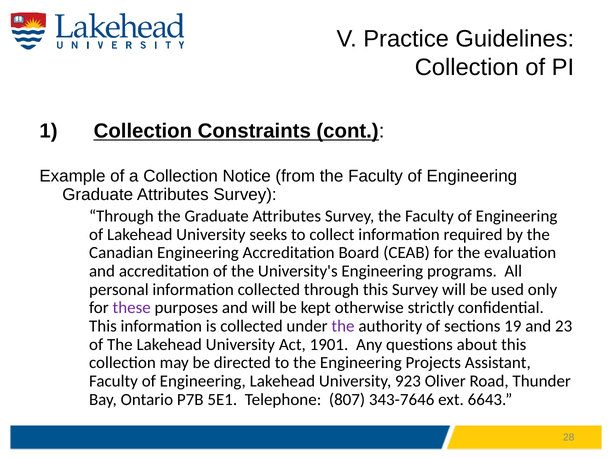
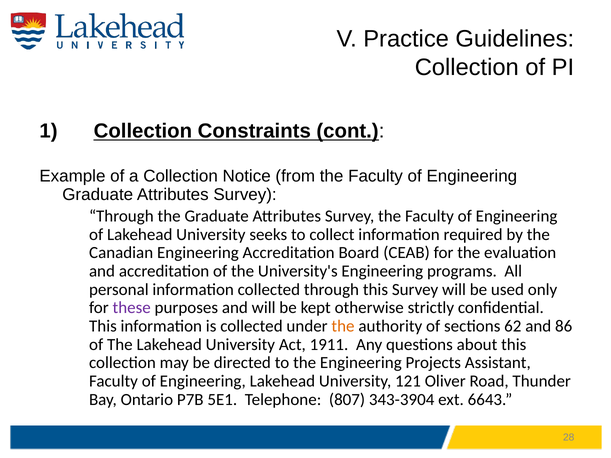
the at (343, 326) colour: purple -> orange
19: 19 -> 62
23: 23 -> 86
1901: 1901 -> 1911
923: 923 -> 121
343-7646: 343-7646 -> 343-3904
